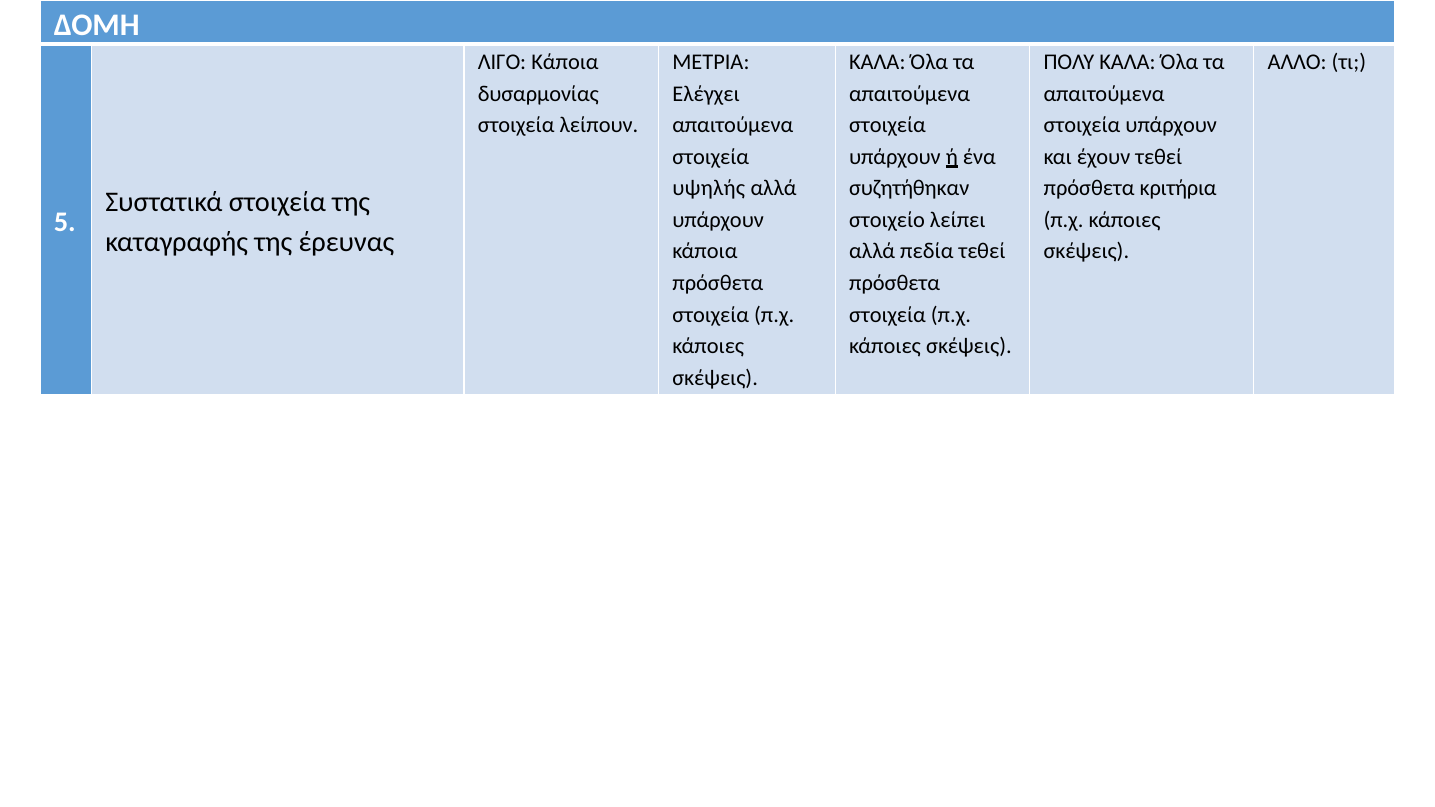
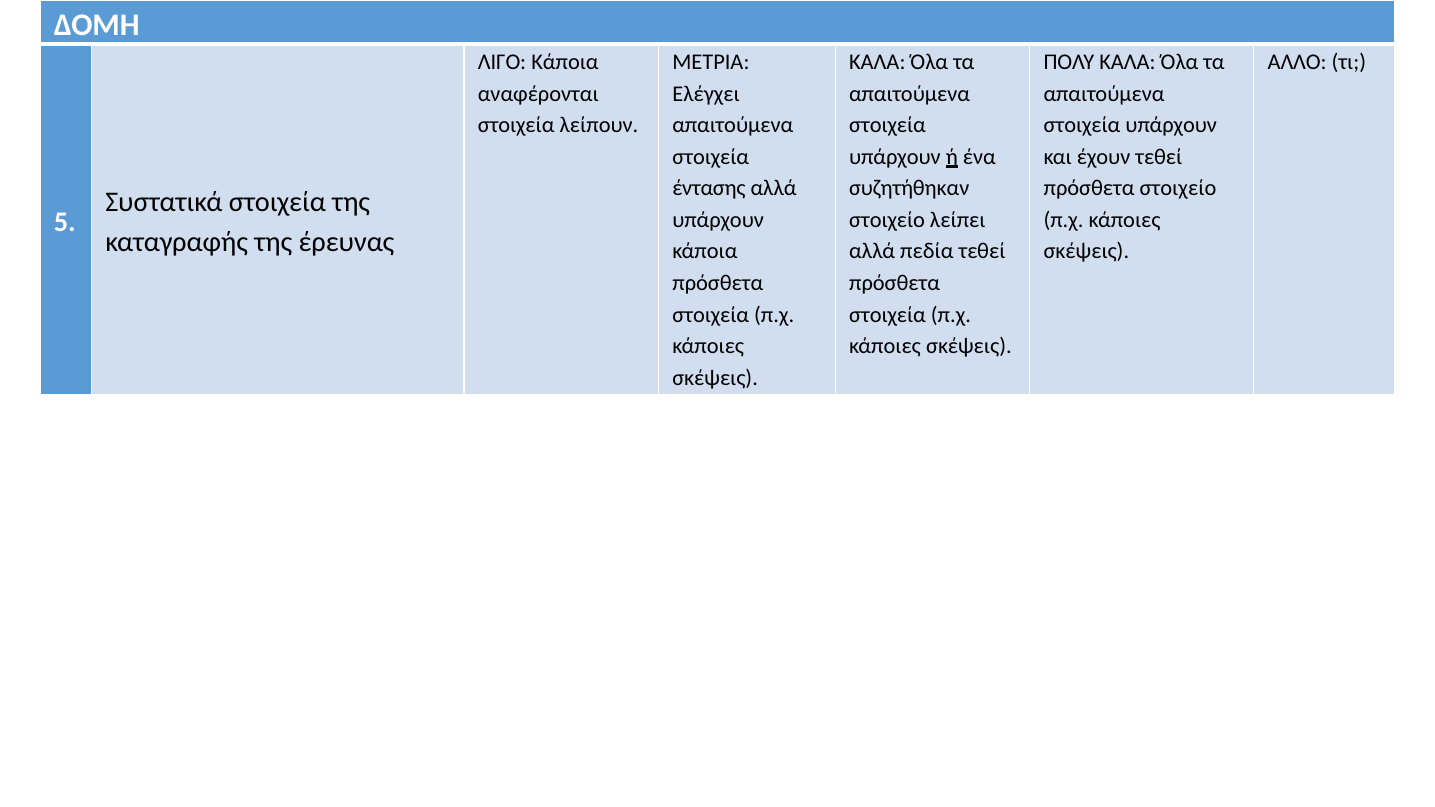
δυσαρμονίας: δυσαρμονίας -> αναφέρονται
υψηλής: υψηλής -> έντασης
πρόσθετα κριτήρια: κριτήρια -> στοιχείο
